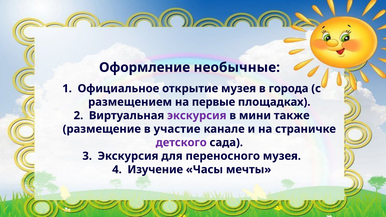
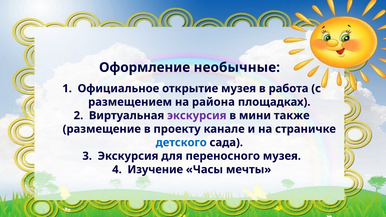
города: города -> работа
первые: первые -> района
участие: участие -> проекту
детского colour: purple -> blue
